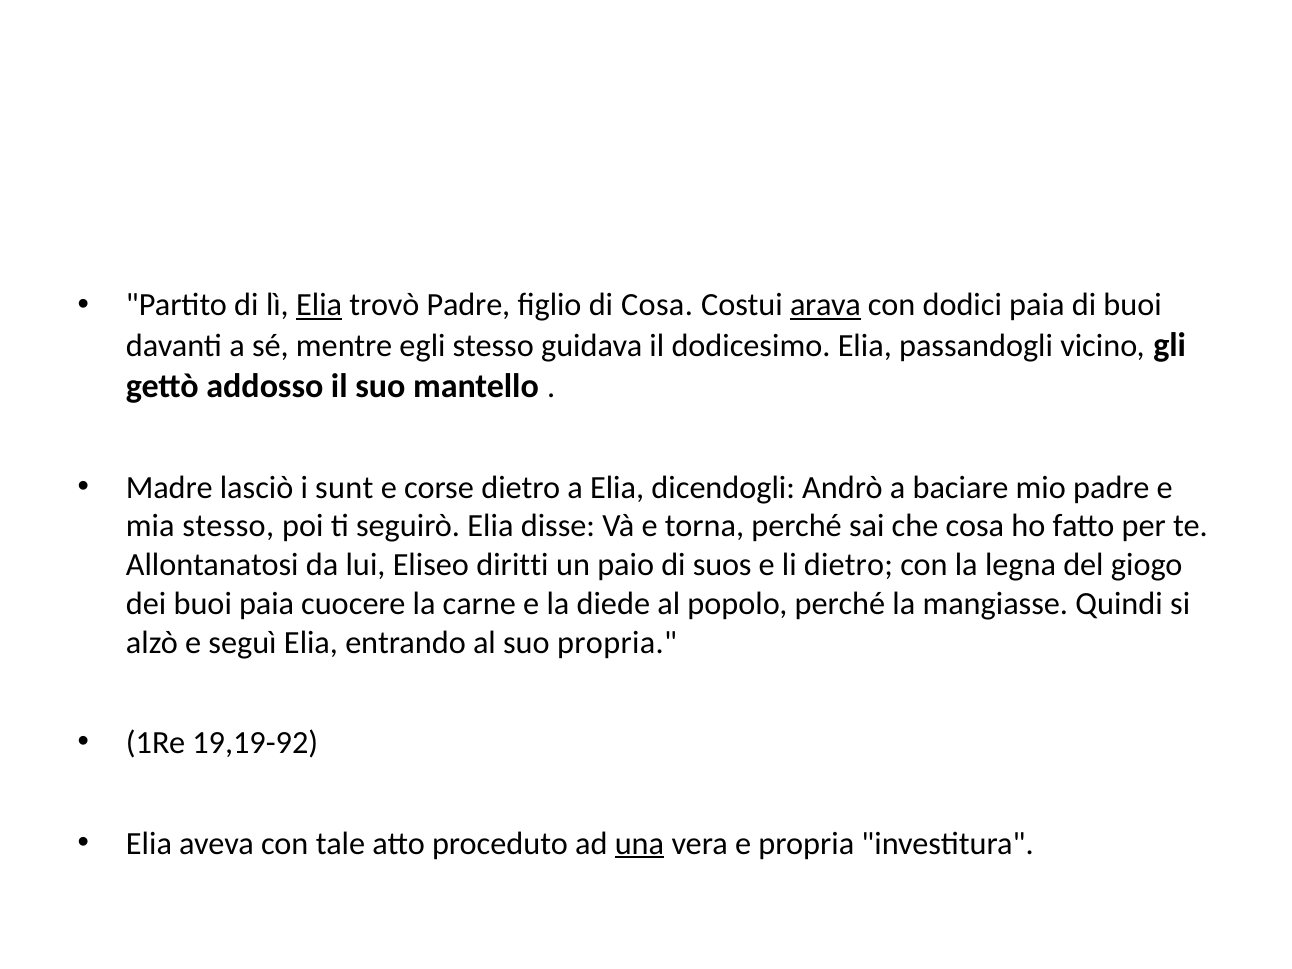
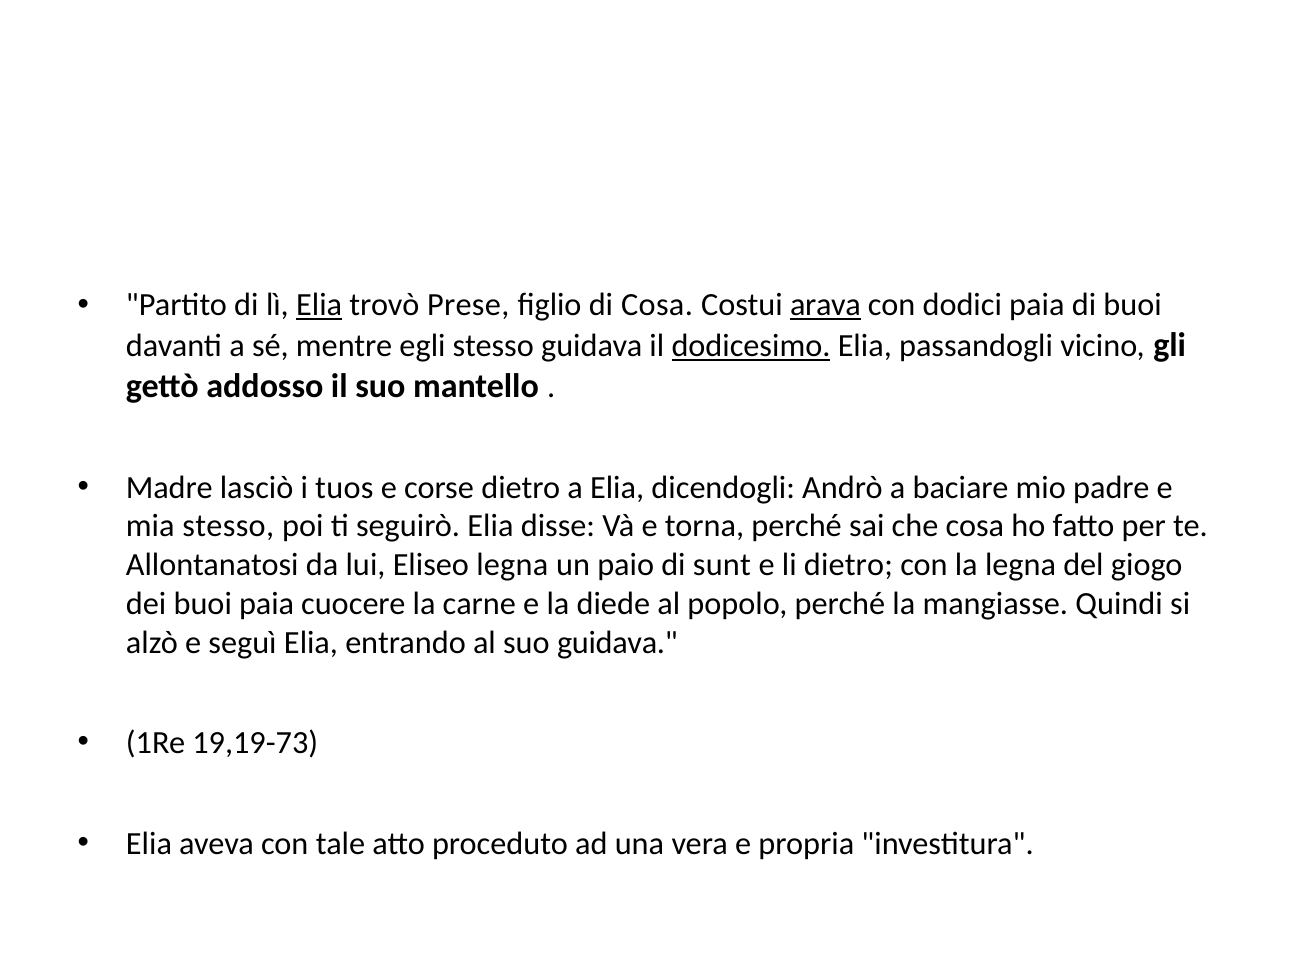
trovò Padre: Padre -> Prese
dodicesimo underline: none -> present
sunt: sunt -> tuos
Eliseo diritti: diritti -> legna
suos: suos -> sunt
suo propria: propria -> guidava
19,19-92: 19,19-92 -> 19,19-73
una underline: present -> none
